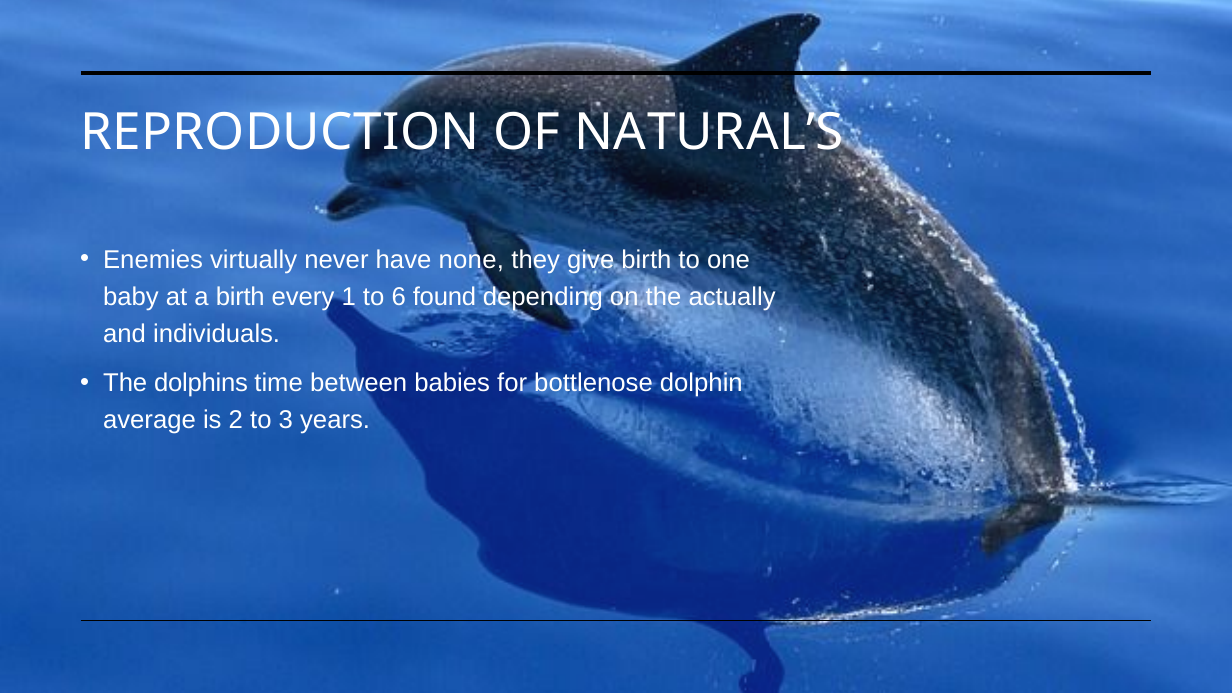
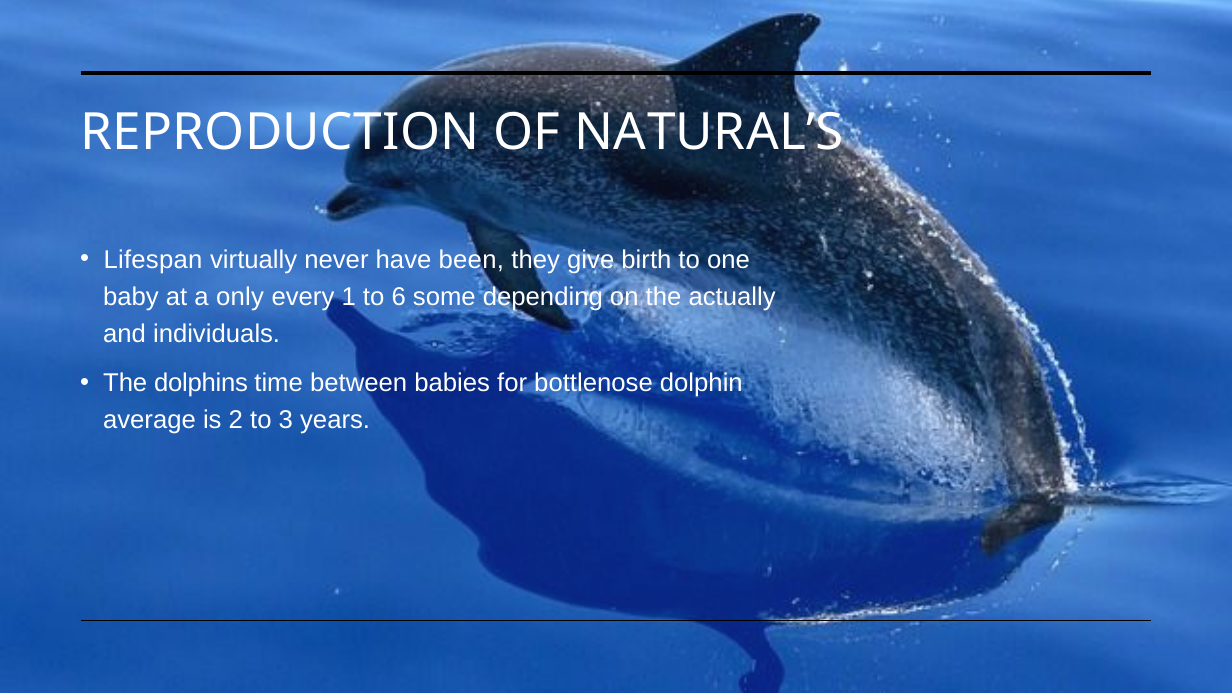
Enemies: Enemies -> Lifespan
none: none -> been
a birth: birth -> only
found: found -> some
